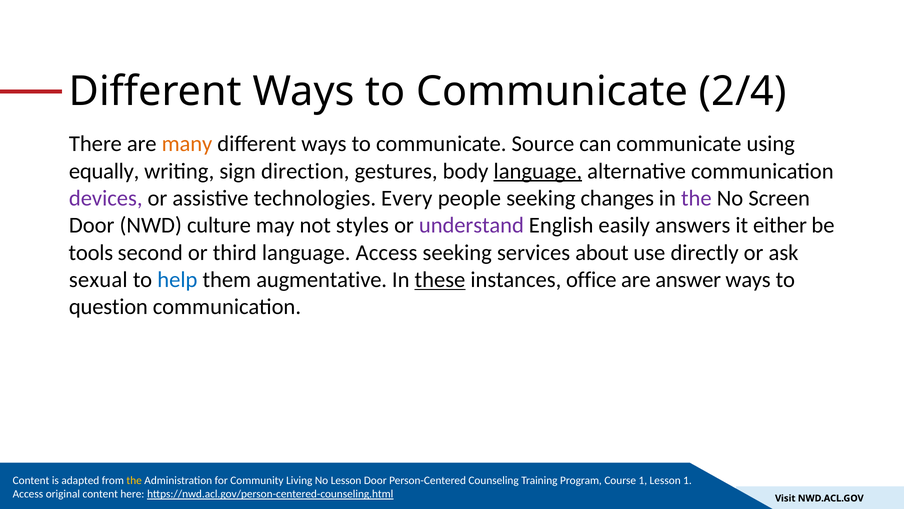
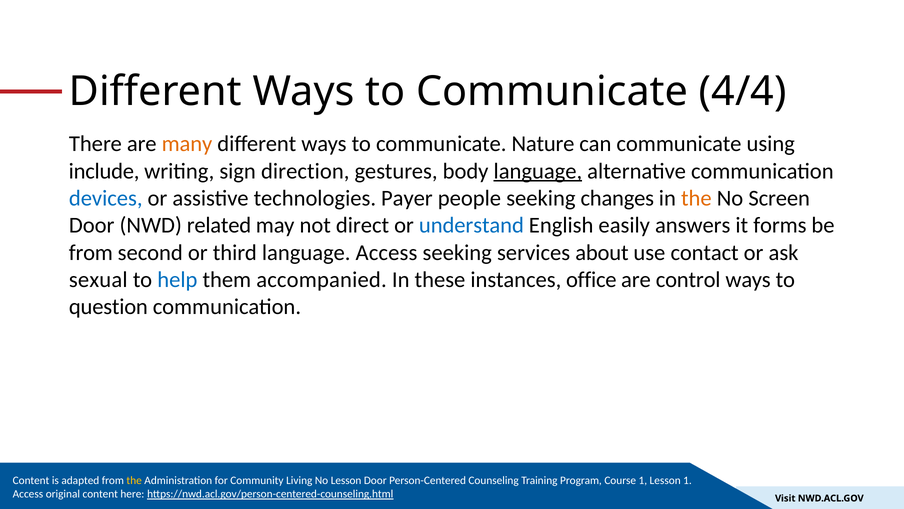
2/4: 2/4 -> 4/4
Source: Source -> Nature
equally: equally -> include
devices colour: purple -> blue
Every: Every -> Payer
the at (696, 198) colour: purple -> orange
culture: culture -> related
styles: styles -> direct
understand colour: purple -> blue
either: either -> forms
tools at (91, 252): tools -> from
directly: directly -> contact
augmentative: augmentative -> accompanied
these underline: present -> none
answer: answer -> control
